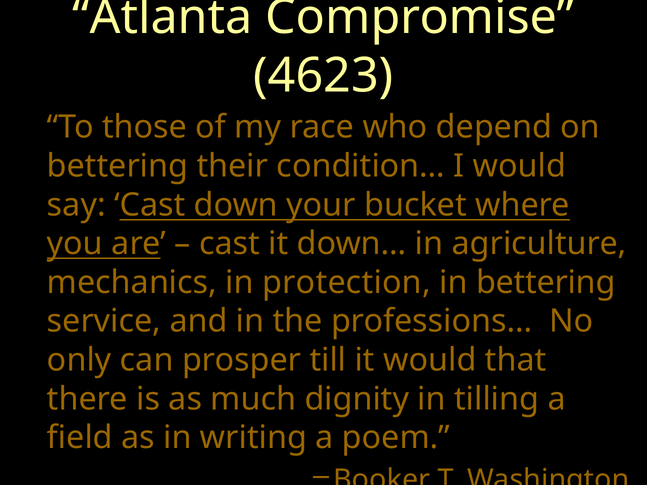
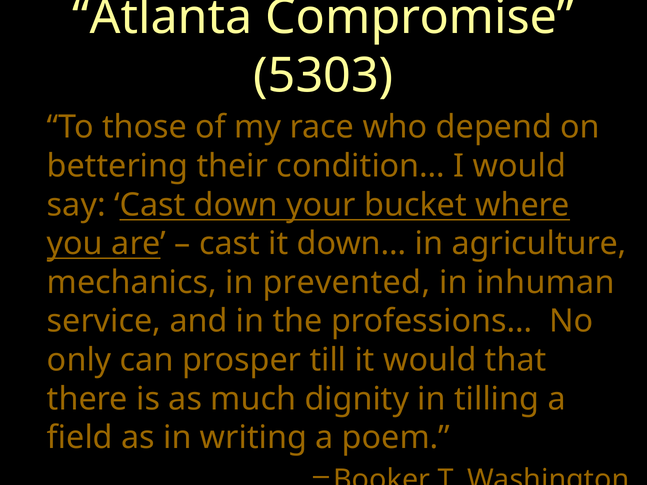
4623: 4623 -> 5303
protection: protection -> prevented
in bettering: bettering -> inhuman
